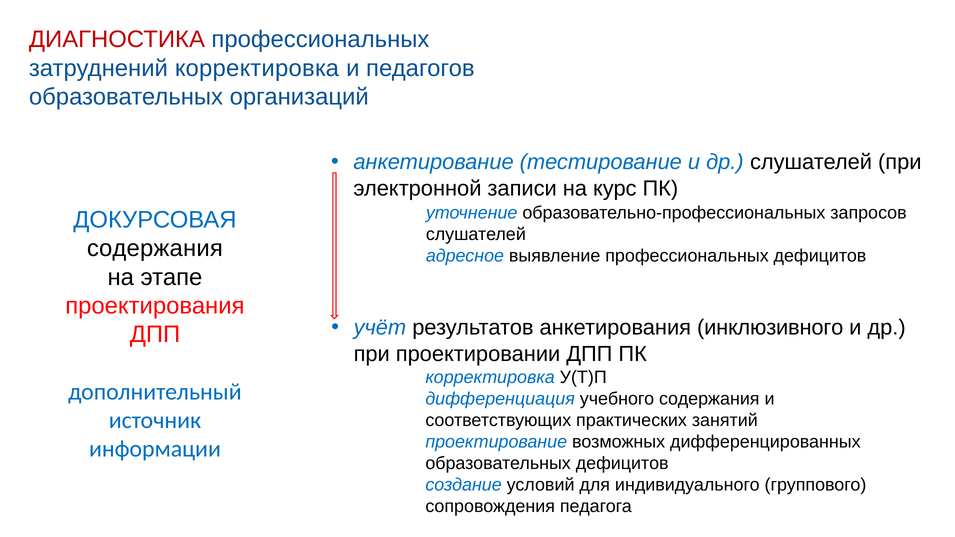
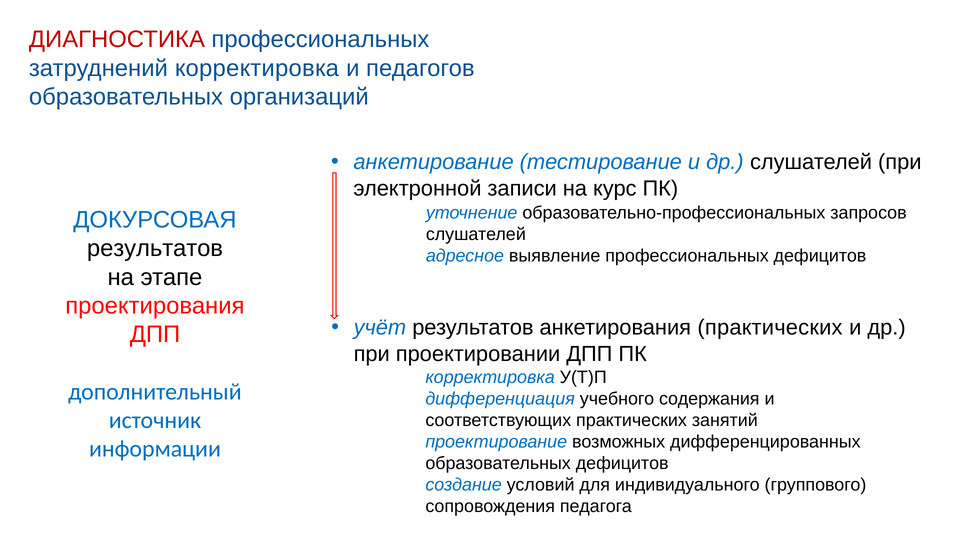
содержания at (155, 249): содержания -> результатов
анкетирования инклюзивного: инклюзивного -> практических
